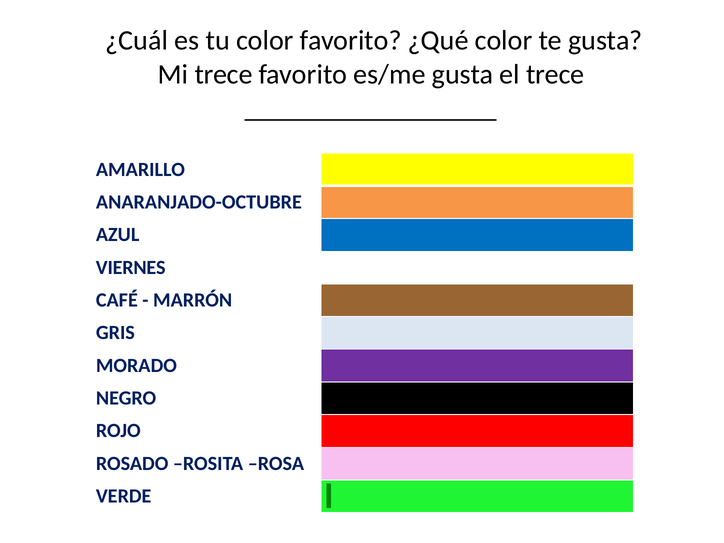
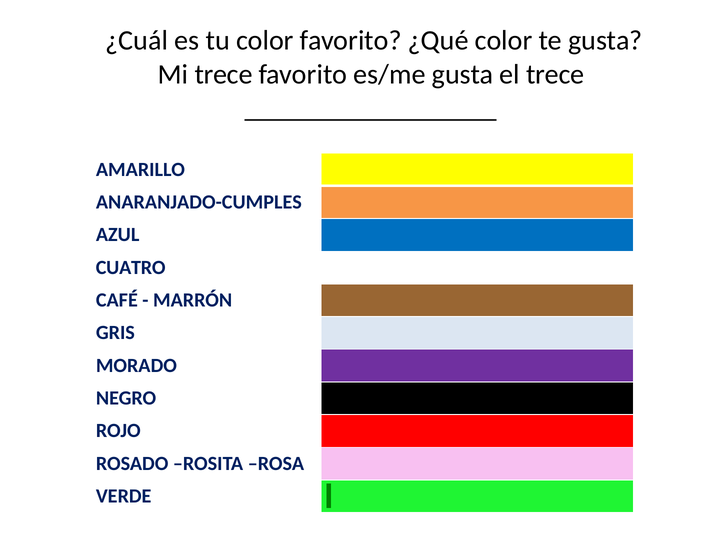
ANARANJADO-OCTUBRE: ANARANJADO-OCTUBRE -> ANARANJADO-CUMPLES
VIERNES: VIERNES -> CUATRO
